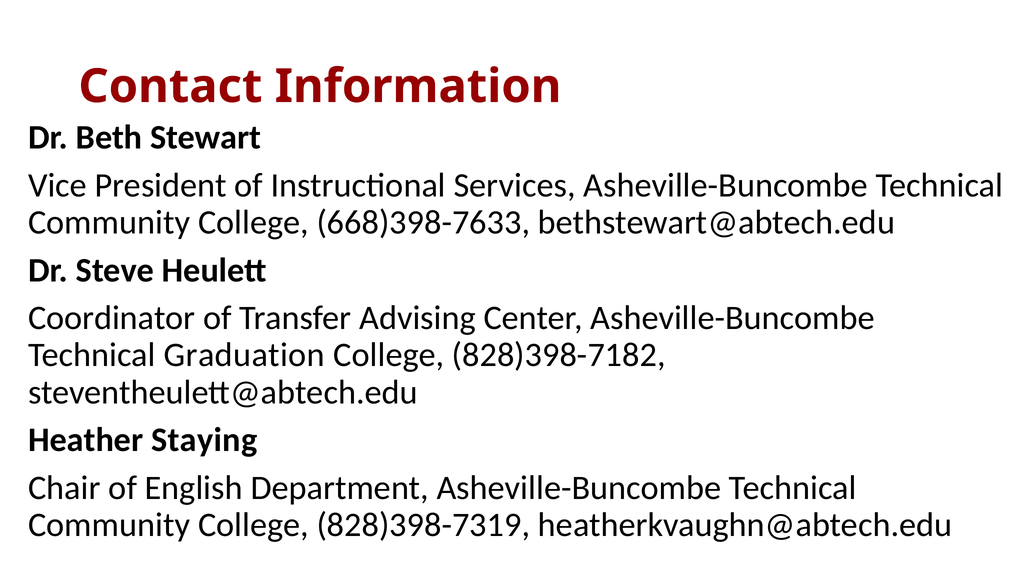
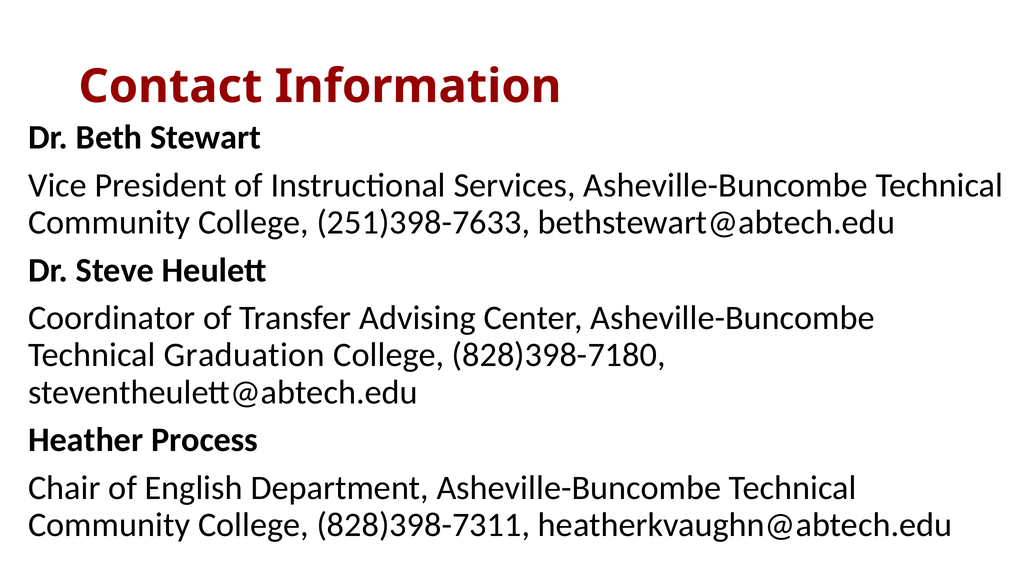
668)398-7633: 668)398-7633 -> 251)398-7633
828)398-7182: 828)398-7182 -> 828)398-7180
Staying: Staying -> Process
828)398-7319: 828)398-7319 -> 828)398-7311
